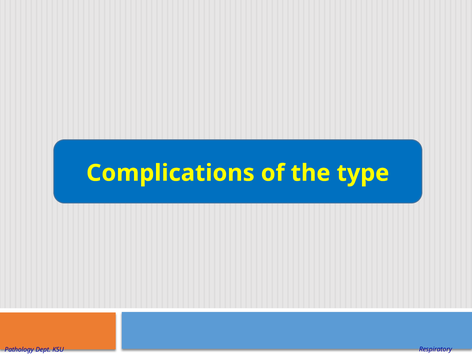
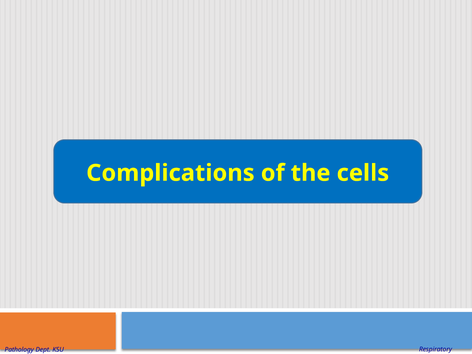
type: type -> cells
